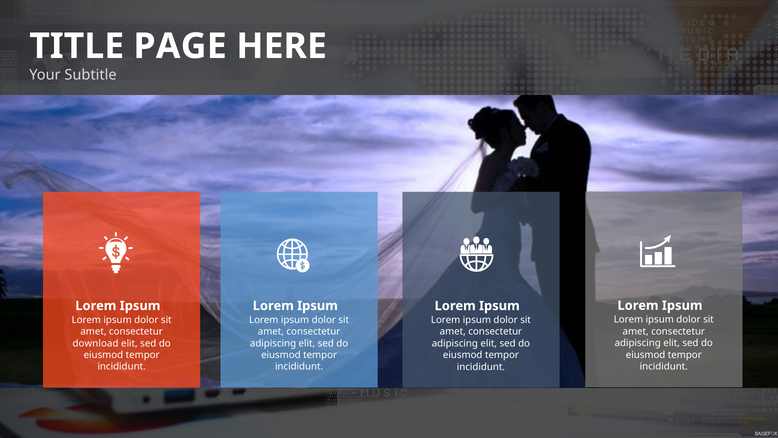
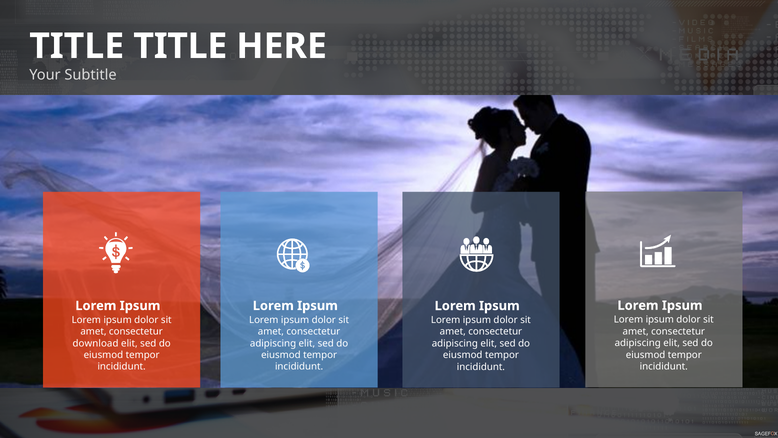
PAGE at (180, 46): PAGE -> TITLE
